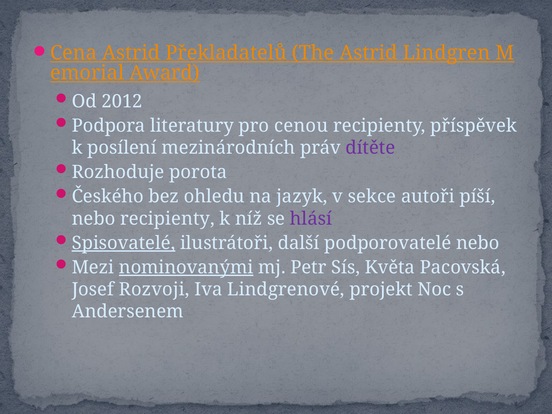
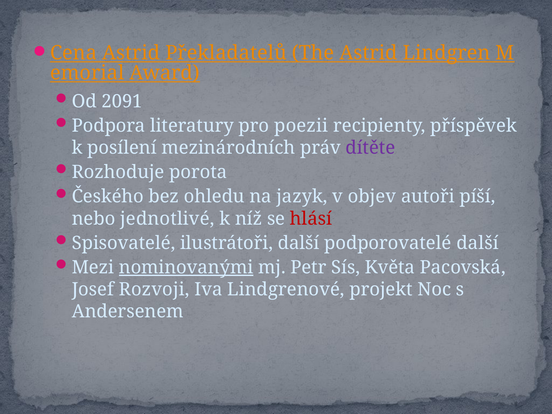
2012: 2012 -> 2091
cenou: cenou -> poezii
sekce: sekce -> objev
nebo recipienty: recipienty -> jednotlivé
hlásí colour: purple -> red
Spisovatelé underline: present -> none
podporovatelé nebo: nebo -> další
